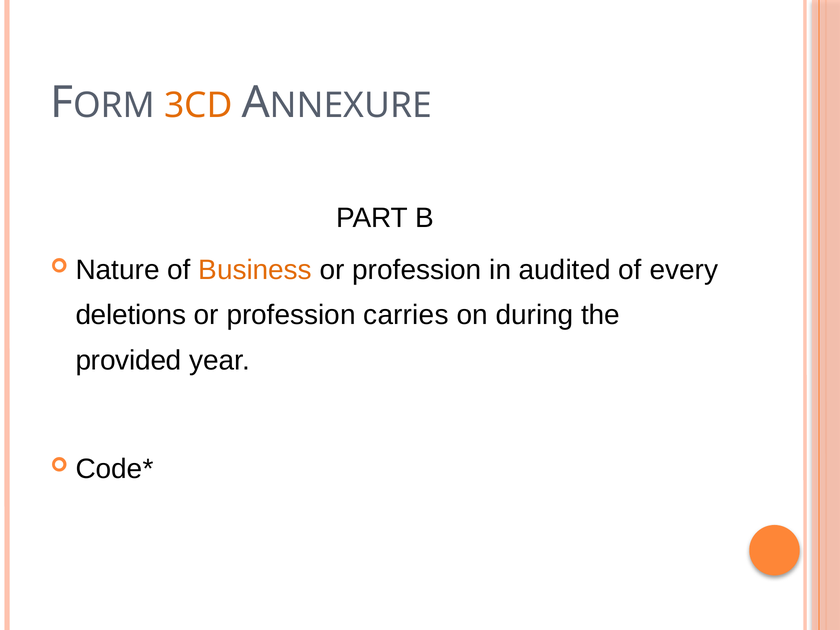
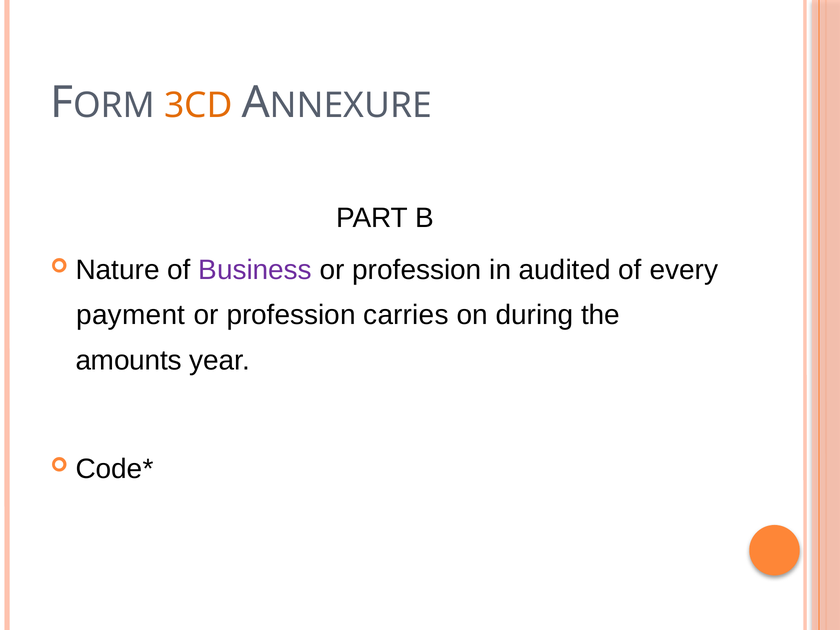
Business colour: orange -> purple
deletions: deletions -> payment
provided: provided -> amounts
